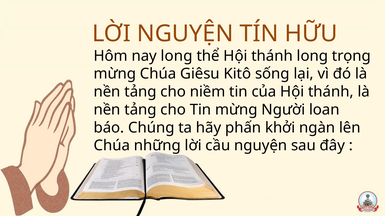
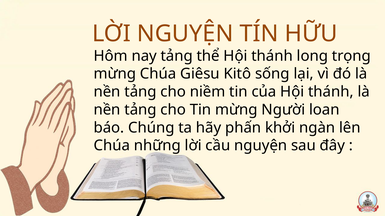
nay long: long -> tảng
